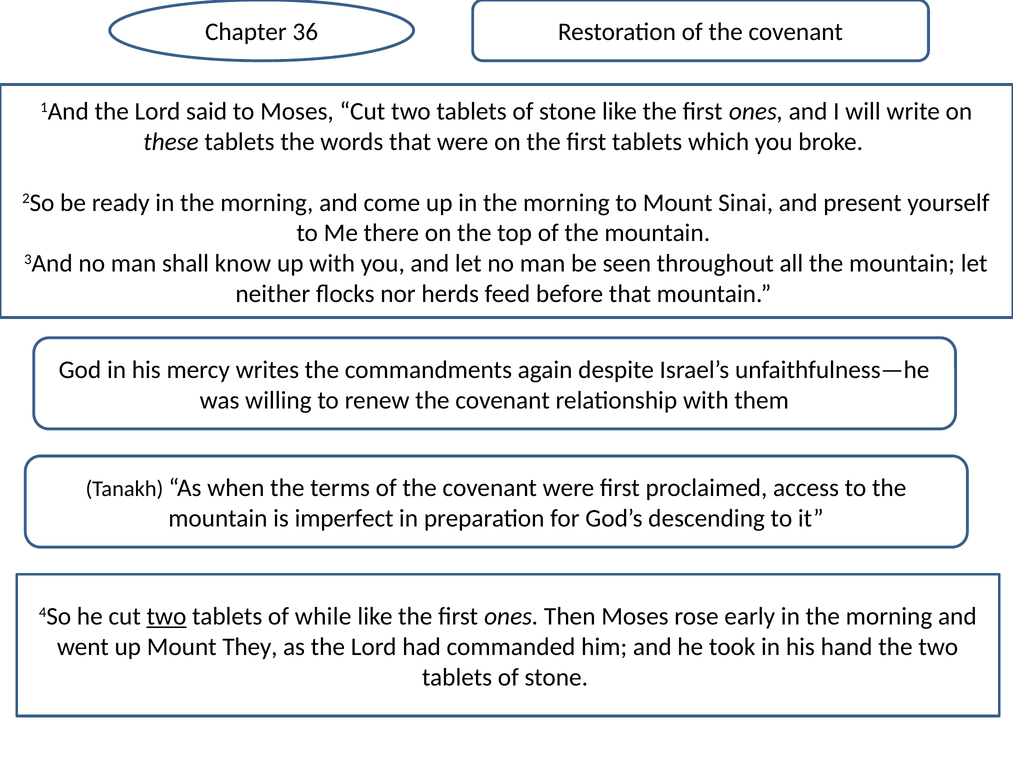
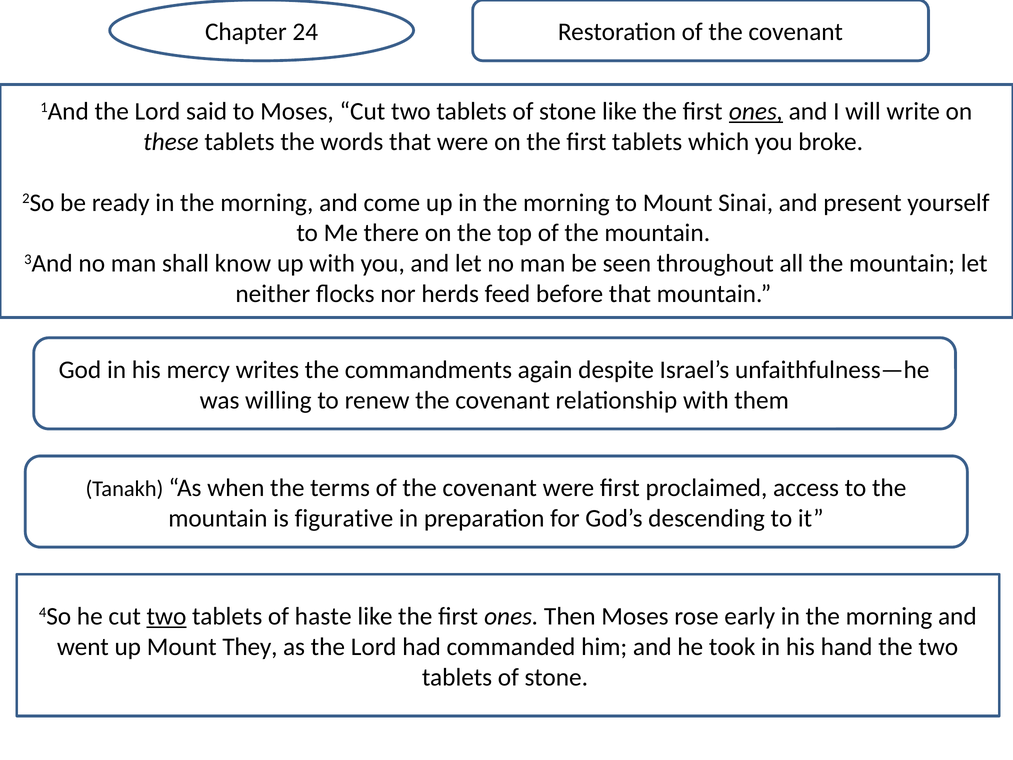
36: 36 -> 24
ones at (756, 111) underline: none -> present
imperfect: imperfect -> figurative
while: while -> haste
